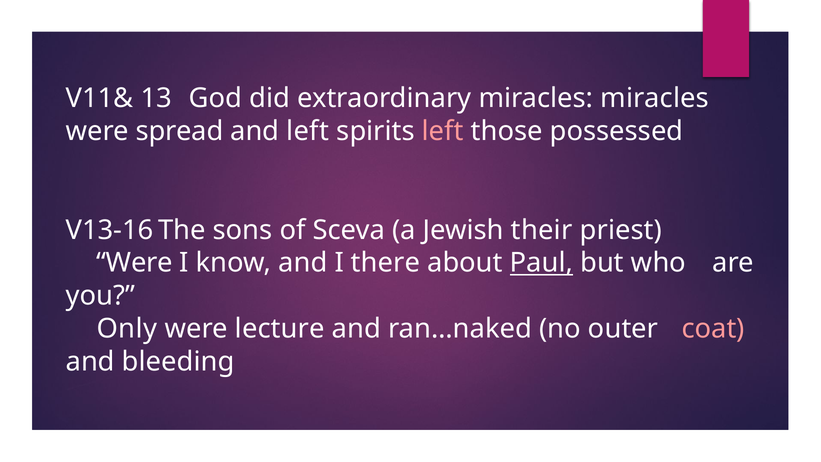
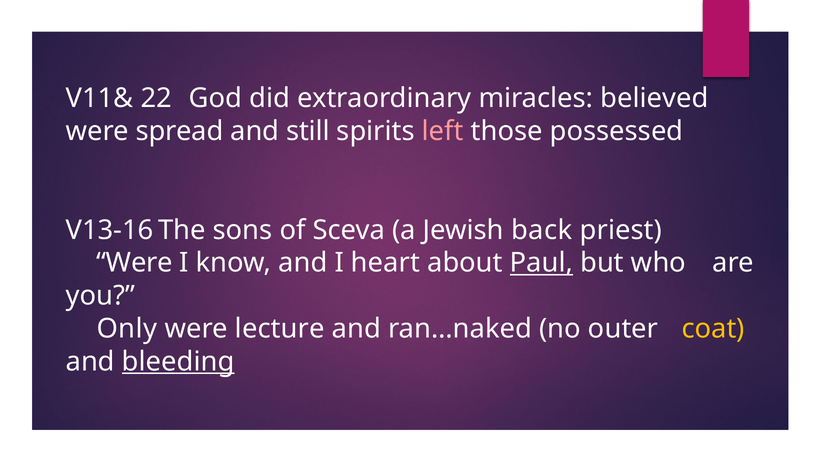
13: 13 -> 22
miracles miracles: miracles -> believed
and left: left -> still
their: their -> back
there: there -> heart
coat colour: pink -> yellow
bleeding underline: none -> present
